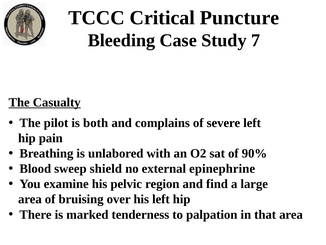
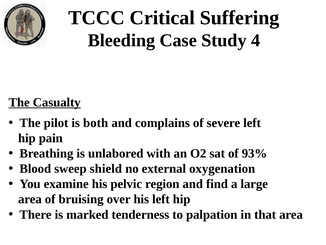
Puncture: Puncture -> Suffering
7: 7 -> 4
90%: 90% -> 93%
epinephrine: epinephrine -> oxygenation
